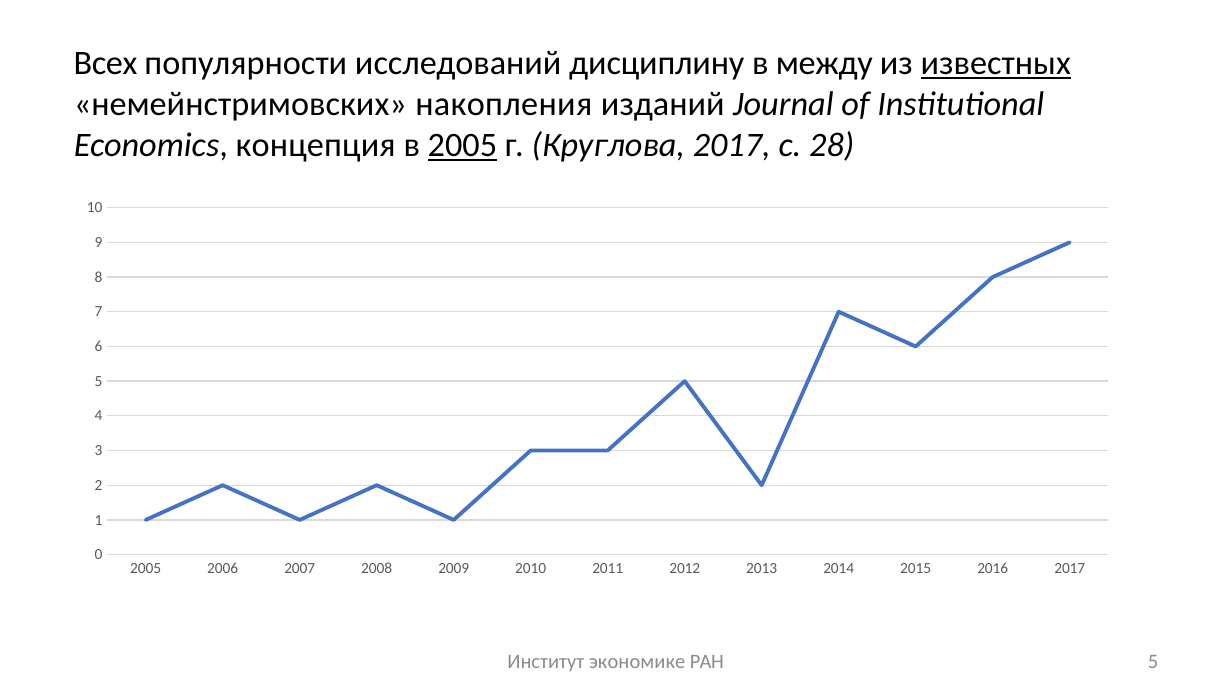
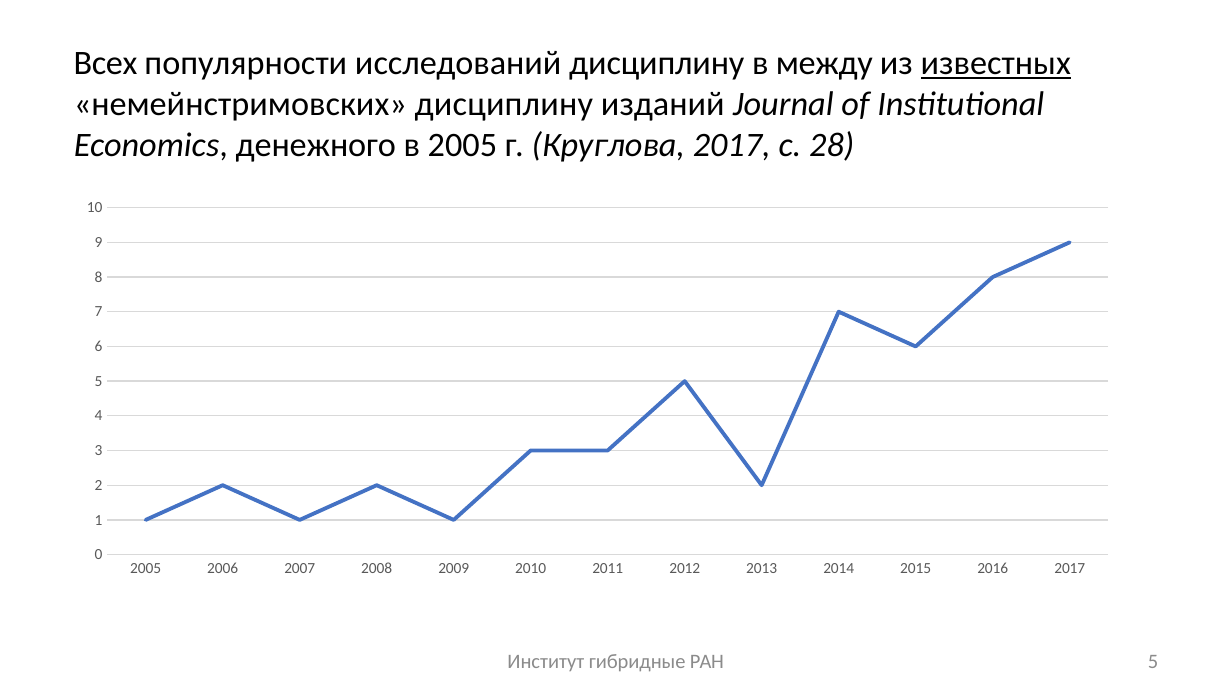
немейнстримовских накопления: накопления -> дисциплину
концепция: концепция -> денежного
2005 at (462, 145) underline: present -> none
экономике: экономике -> гибридные
